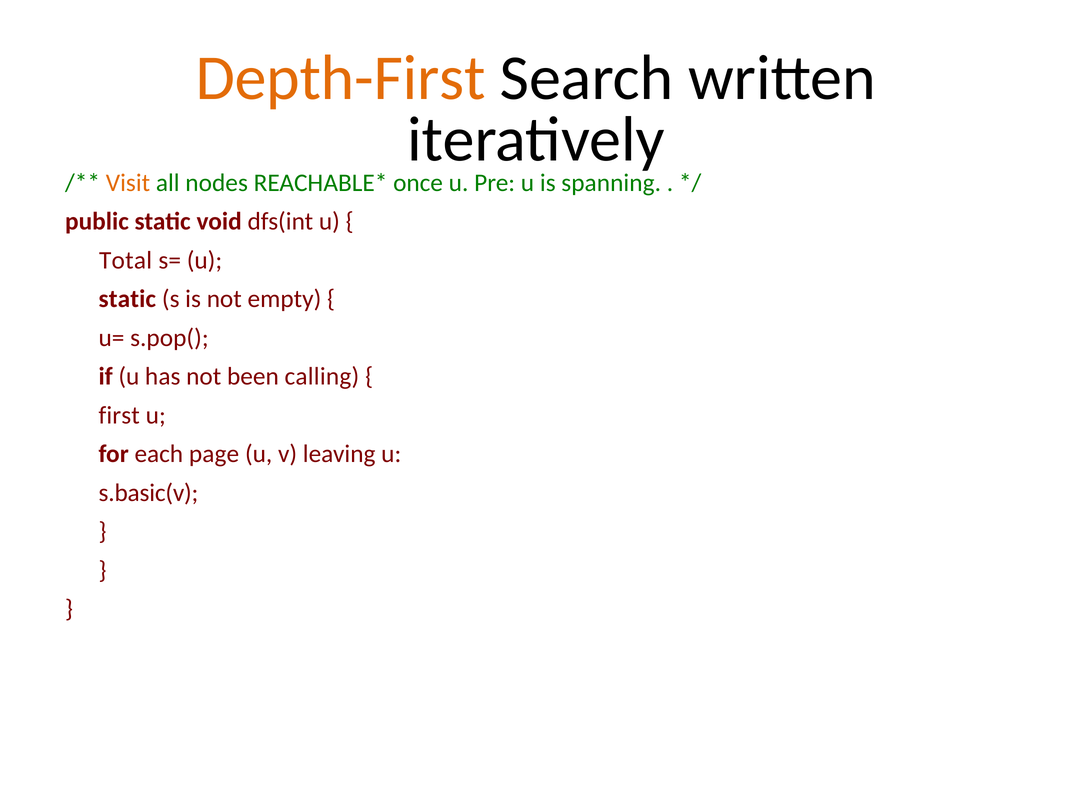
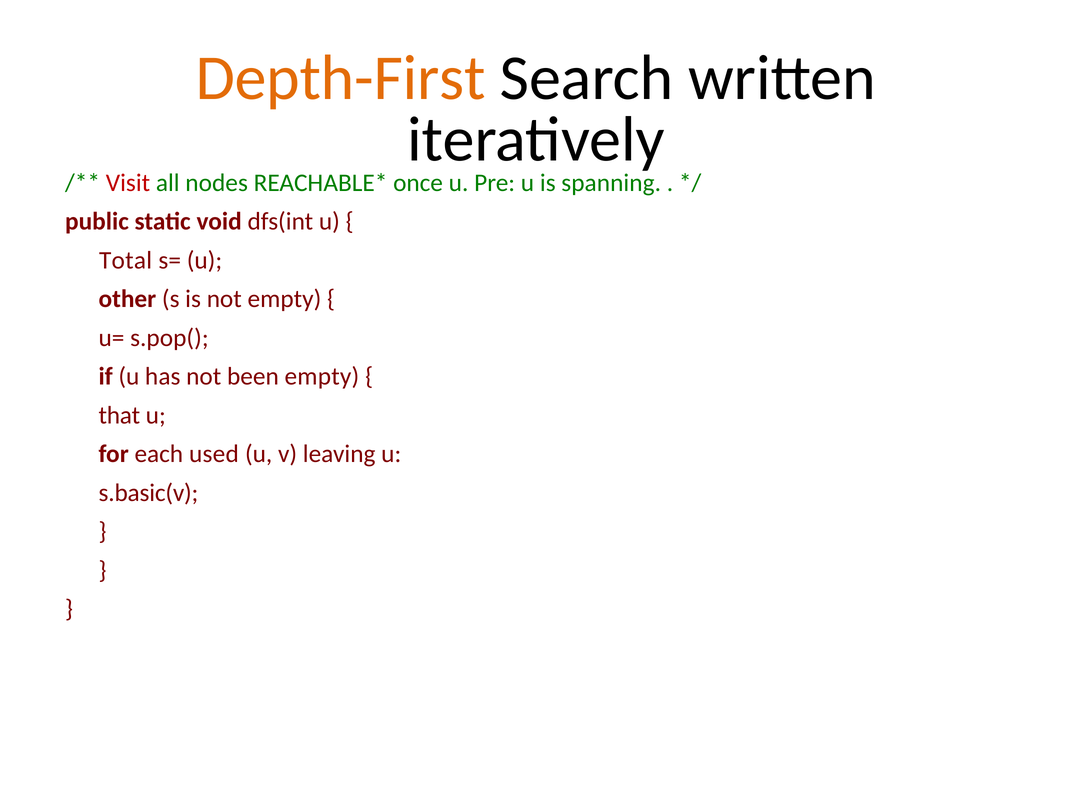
Visit colour: orange -> red
static at (127, 299): static -> other
been calling: calling -> empty
first: first -> that
page: page -> used
